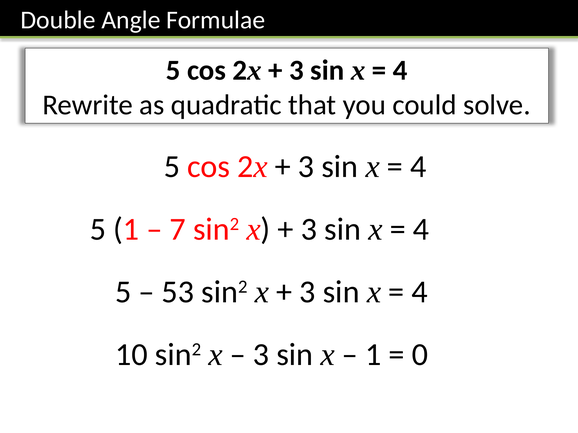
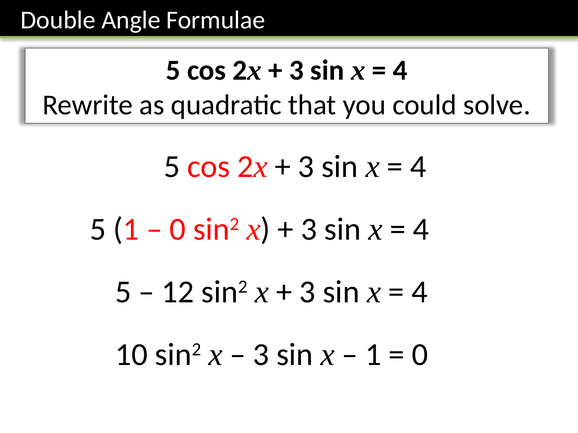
7 at (178, 230): 7 -> 0
53: 53 -> 12
